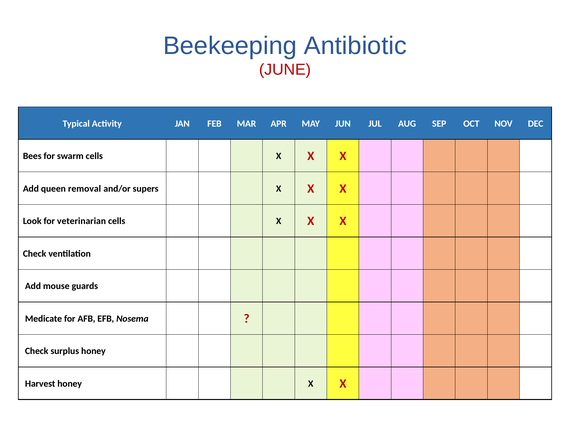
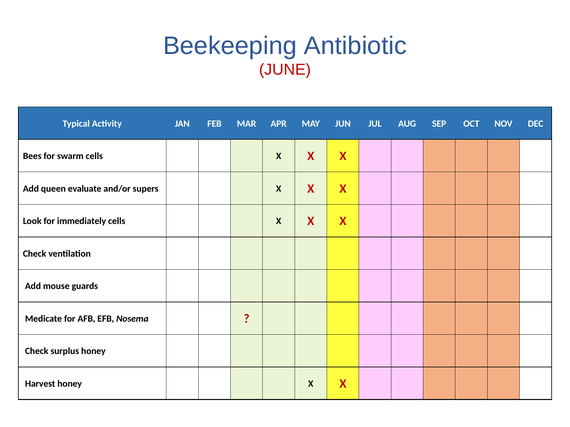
removal: removal -> evaluate
veterinarian: veterinarian -> immediately
